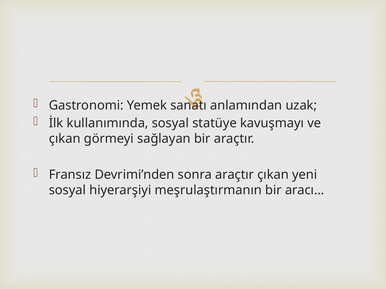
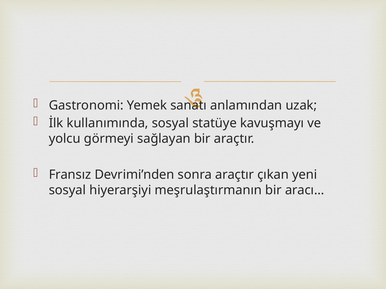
çıkan at (65, 139): çıkan -> yolcu
